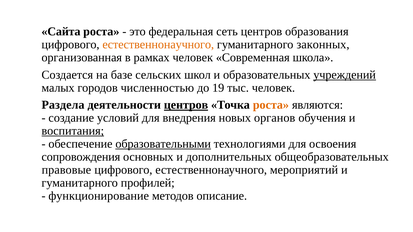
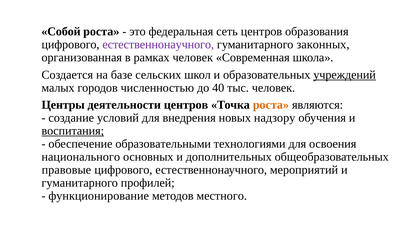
Сайта: Сайта -> Собой
естественнонаучного at (158, 45) colour: orange -> purple
19: 19 -> 40
Раздела: Раздела -> Центры
центров at (186, 105) underline: present -> none
органов: органов -> надзору
образовательными underline: present -> none
сопровождения: сопровождения -> национального
описание: описание -> местного
